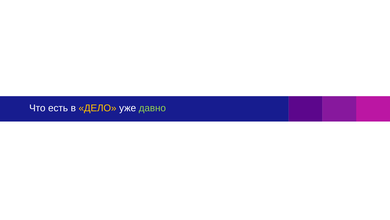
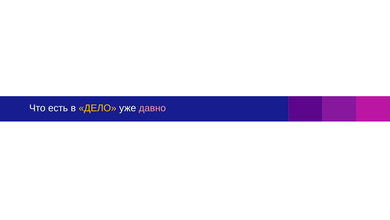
давно colour: light green -> pink
